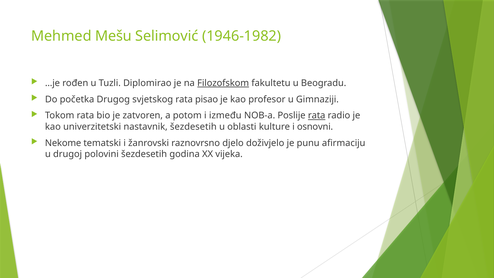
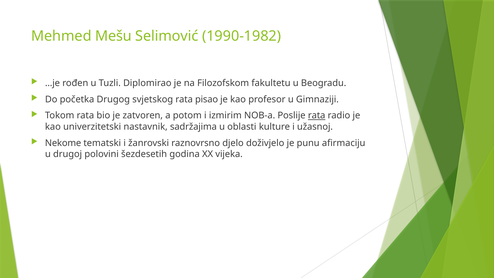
1946-1982: 1946-1982 -> 1990-1982
Filozofskom underline: present -> none
između: između -> izmirim
nastavnik šezdesetih: šezdesetih -> sadržajima
osnovni: osnovni -> užasnoj
